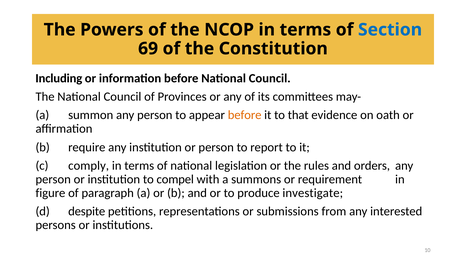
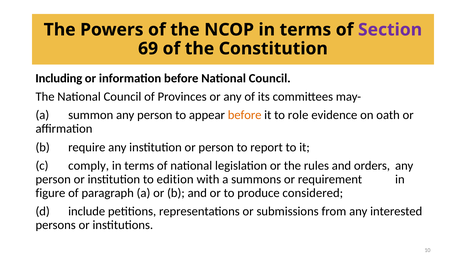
Section colour: blue -> purple
that: that -> role
compel: compel -> edition
investigate: investigate -> considered
despite: despite -> include
